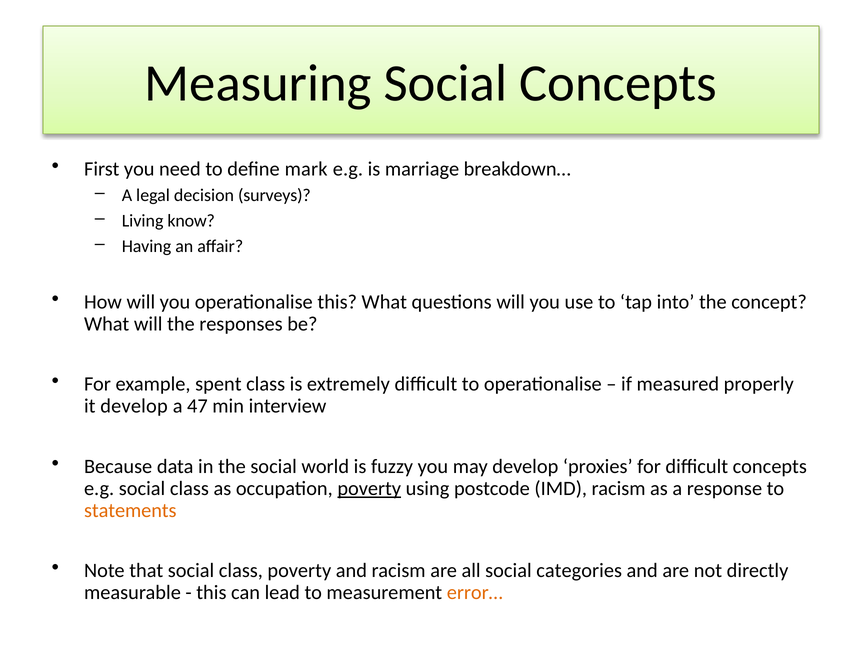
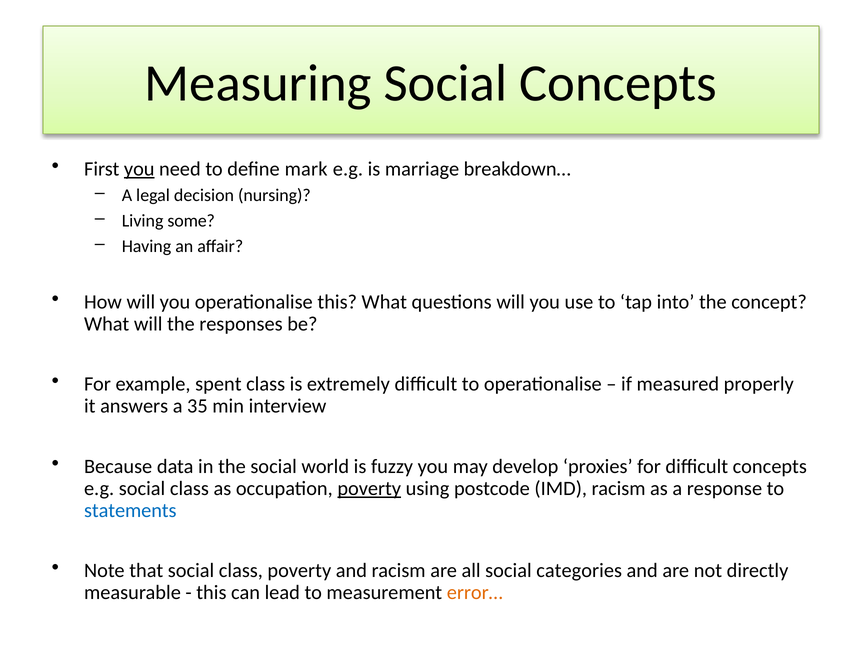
you at (139, 169) underline: none -> present
surveys: surveys -> nursing
know: know -> some
it develop: develop -> answers
47: 47 -> 35
statements colour: orange -> blue
